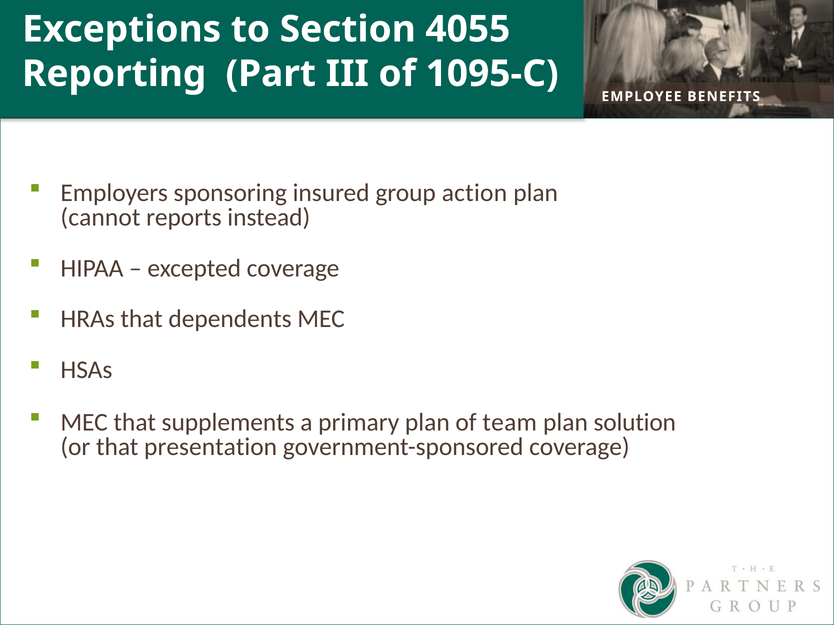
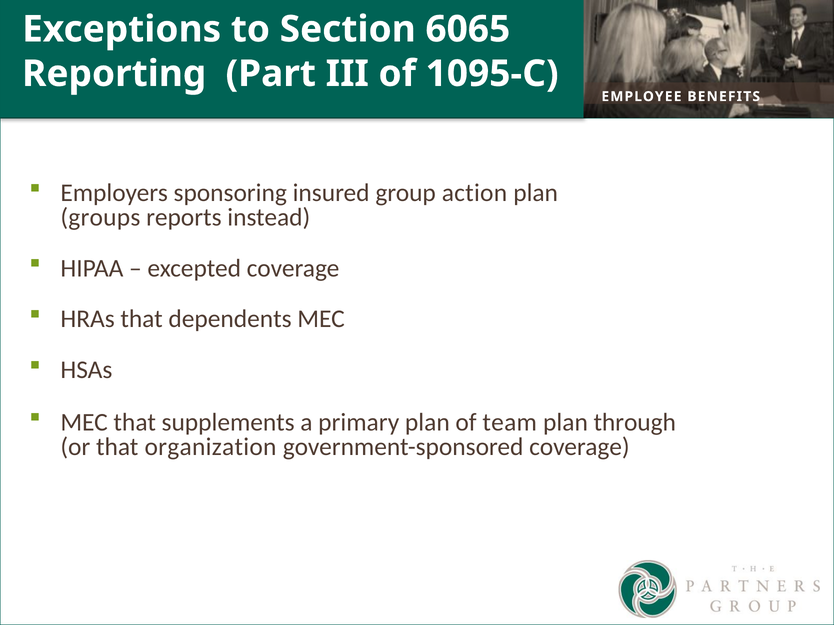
4055: 4055 -> 6065
cannot: cannot -> groups
solution: solution -> through
presentation: presentation -> organization
